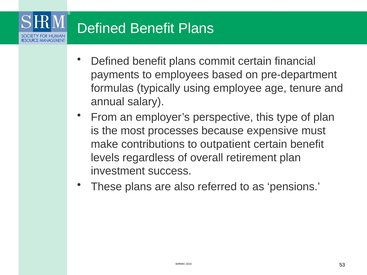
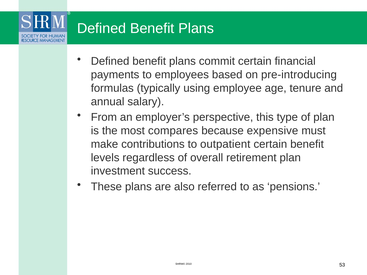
pre-department: pre-department -> pre-introducing
processes: processes -> compares
